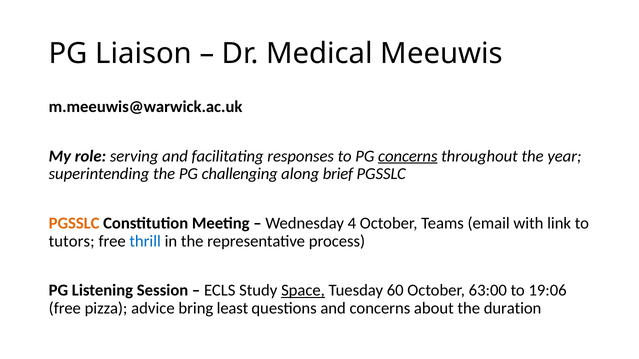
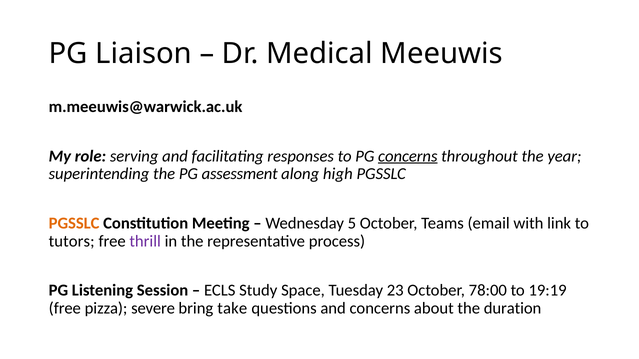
challenging: challenging -> assessment
brief: brief -> high
4: 4 -> 5
thrill colour: blue -> purple
Space underline: present -> none
60: 60 -> 23
63:00: 63:00 -> 78:00
19:06: 19:06 -> 19:19
advice: advice -> severe
least: least -> take
